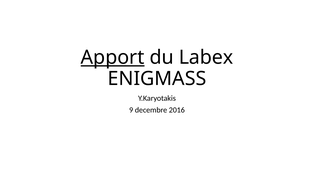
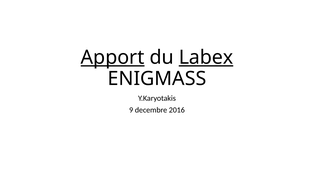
Labex underline: none -> present
